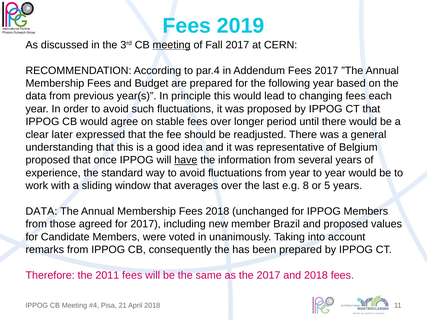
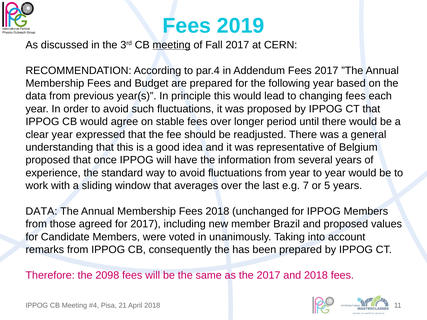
clear later: later -> year
have underline: present -> none
8: 8 -> 7
2011: 2011 -> 2098
